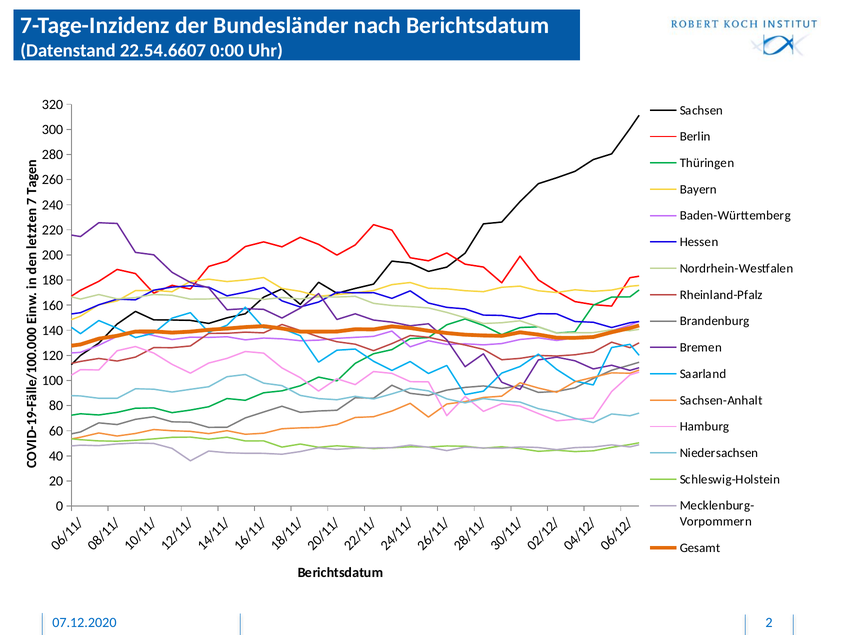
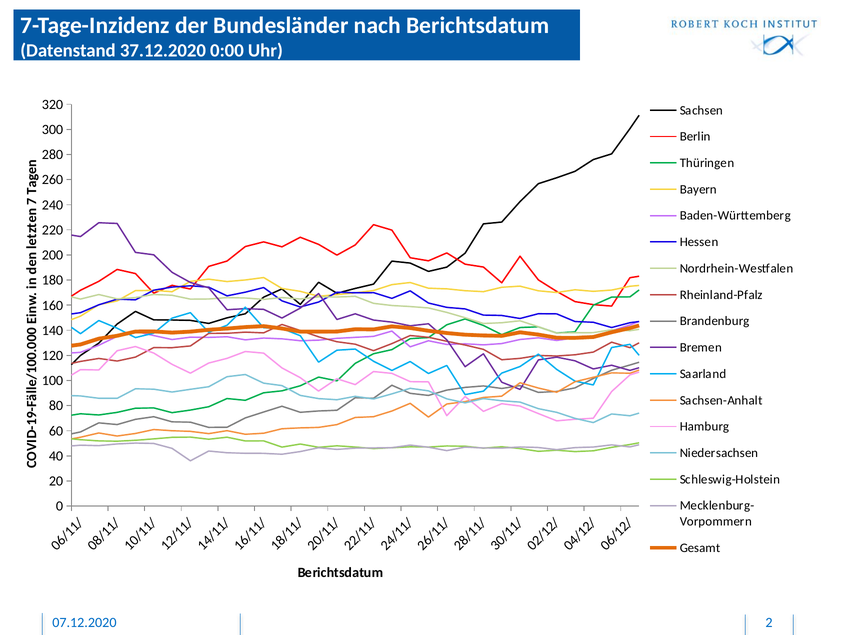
22.54.6607: 22.54.6607 -> 37.12.2020
